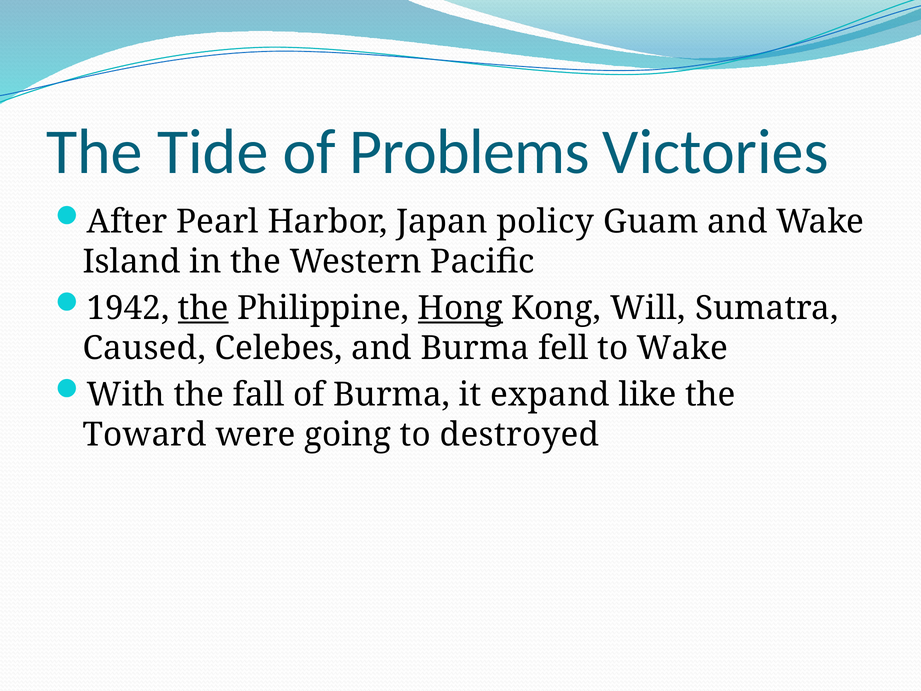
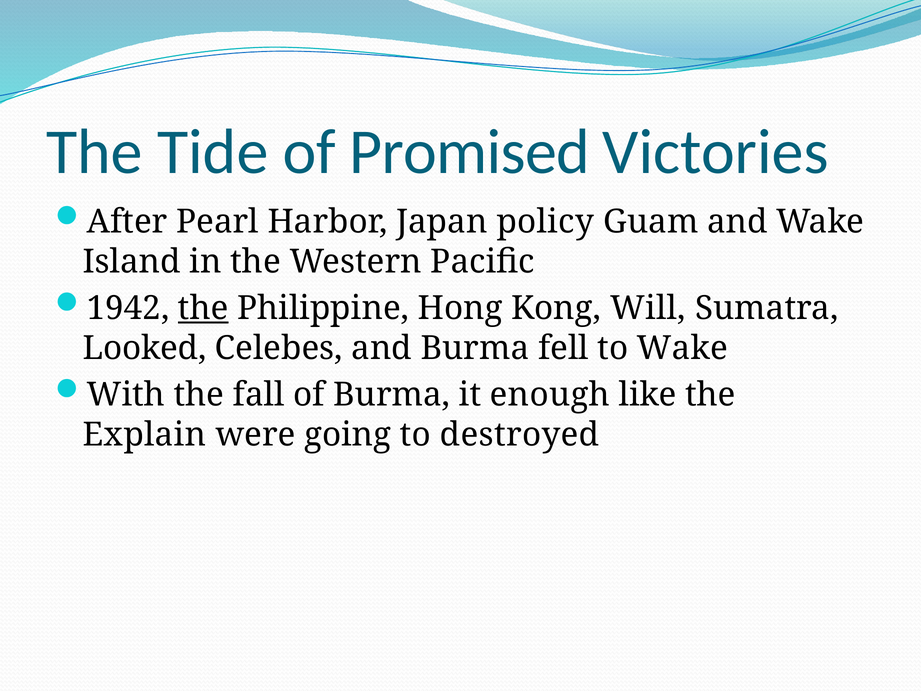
Problems: Problems -> Promised
Hong underline: present -> none
Caused: Caused -> Looked
expand: expand -> enough
Toward: Toward -> Explain
